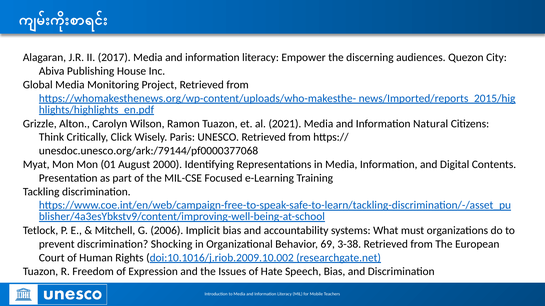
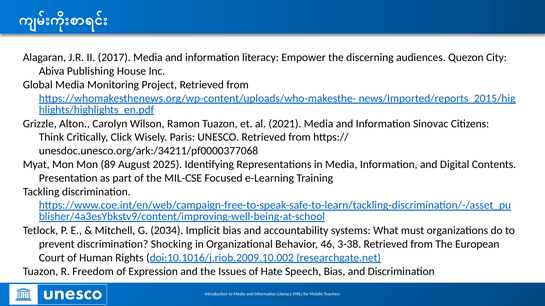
Natural: Natural -> Sinovac
unesdoc.unesco.org/ark:/79144/pf0000377068: unesdoc.unesco.org/ark:/79144/pf0000377068 -> unesdoc.unesco.org/ark:/34211/pf0000377068
01: 01 -> 89
2000: 2000 -> 2025
2006: 2006 -> 2034
69: 69 -> 46
